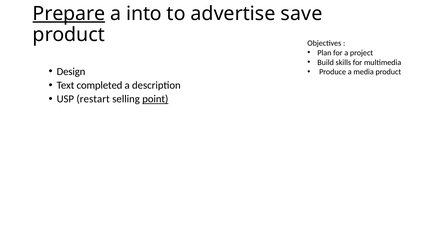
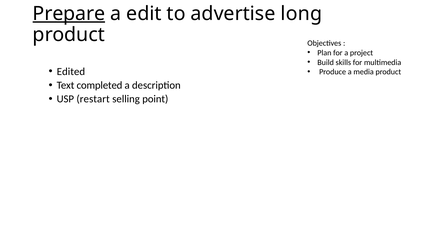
into: into -> edit
save: save -> long
Design: Design -> Edited
point underline: present -> none
